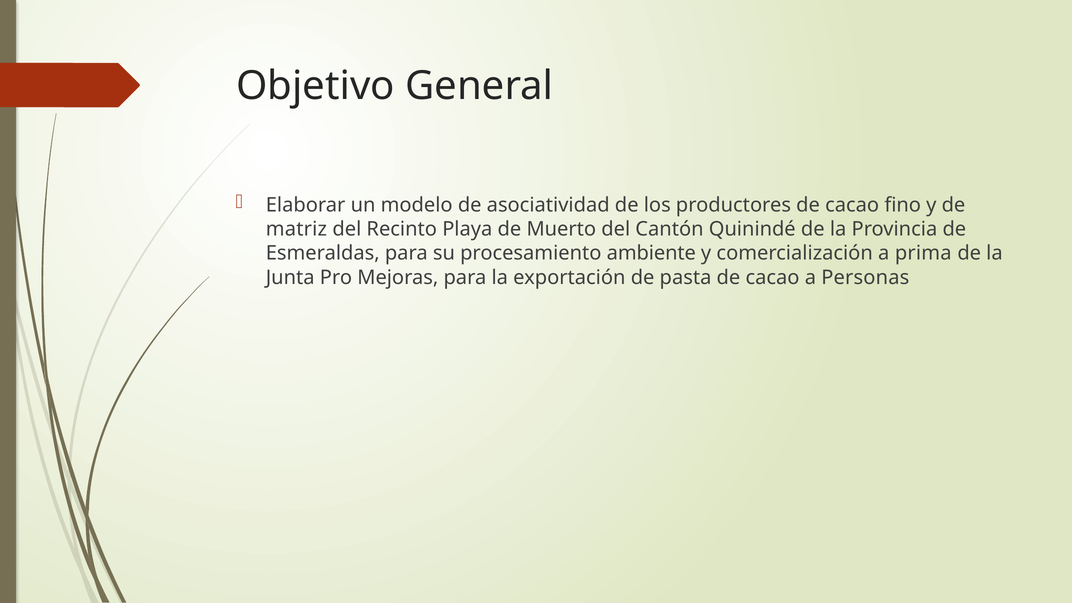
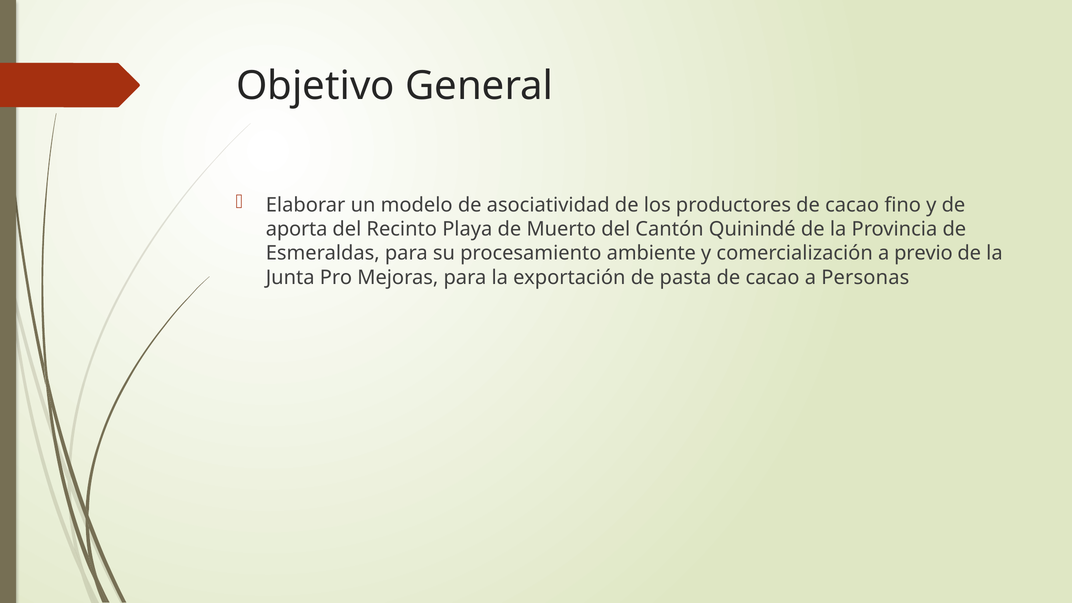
matriz: matriz -> aporta
prima: prima -> previo
